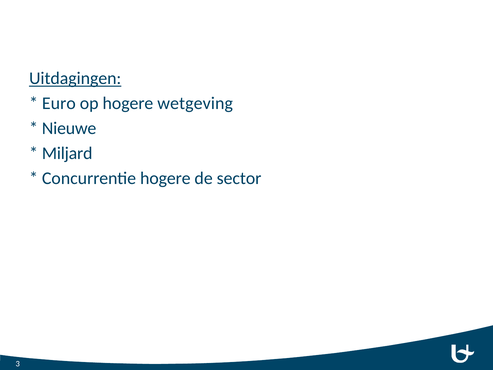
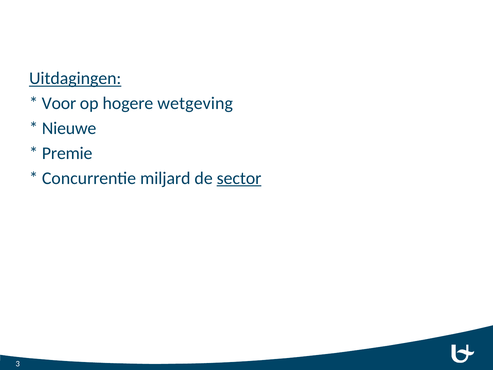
Euro: Euro -> Voor
Miljard: Miljard -> Premie
Concurrentie hogere: hogere -> miljard
sector underline: none -> present
